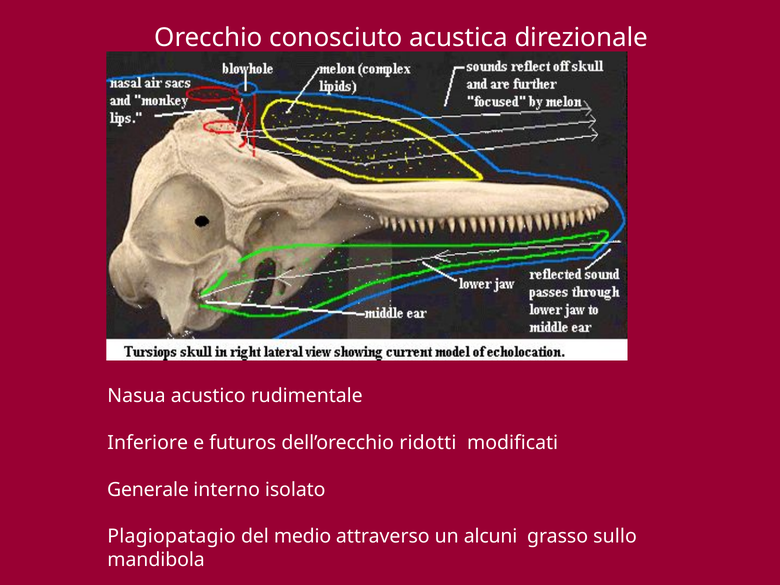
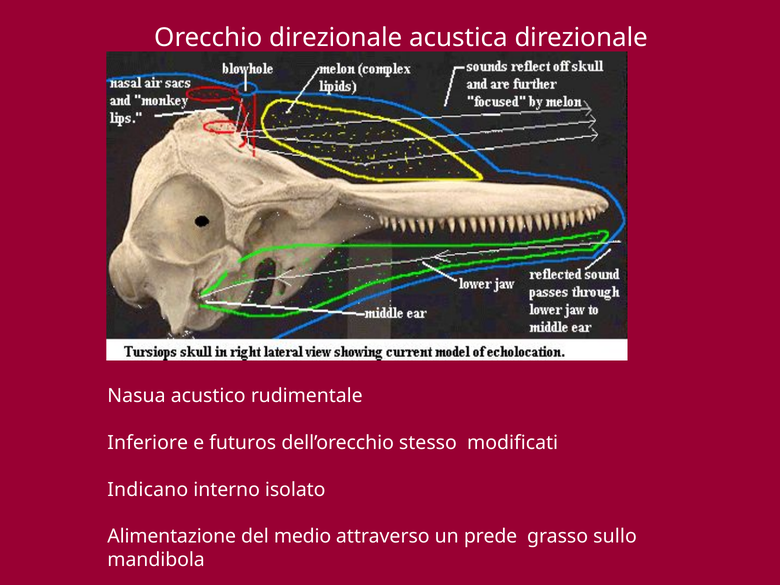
Orecchio conosciuto: conosciuto -> direzionale
ridotti: ridotti -> stesso
Generale: Generale -> Indicano
Plagiopatagio: Plagiopatagio -> Alimentazione
alcuni: alcuni -> prede
